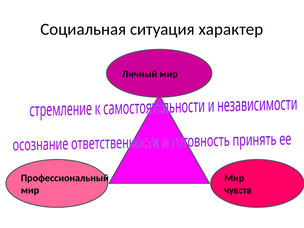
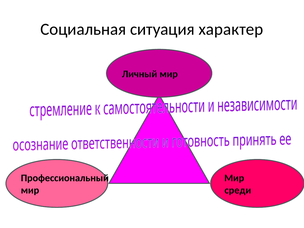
чувств: чувств -> среди
